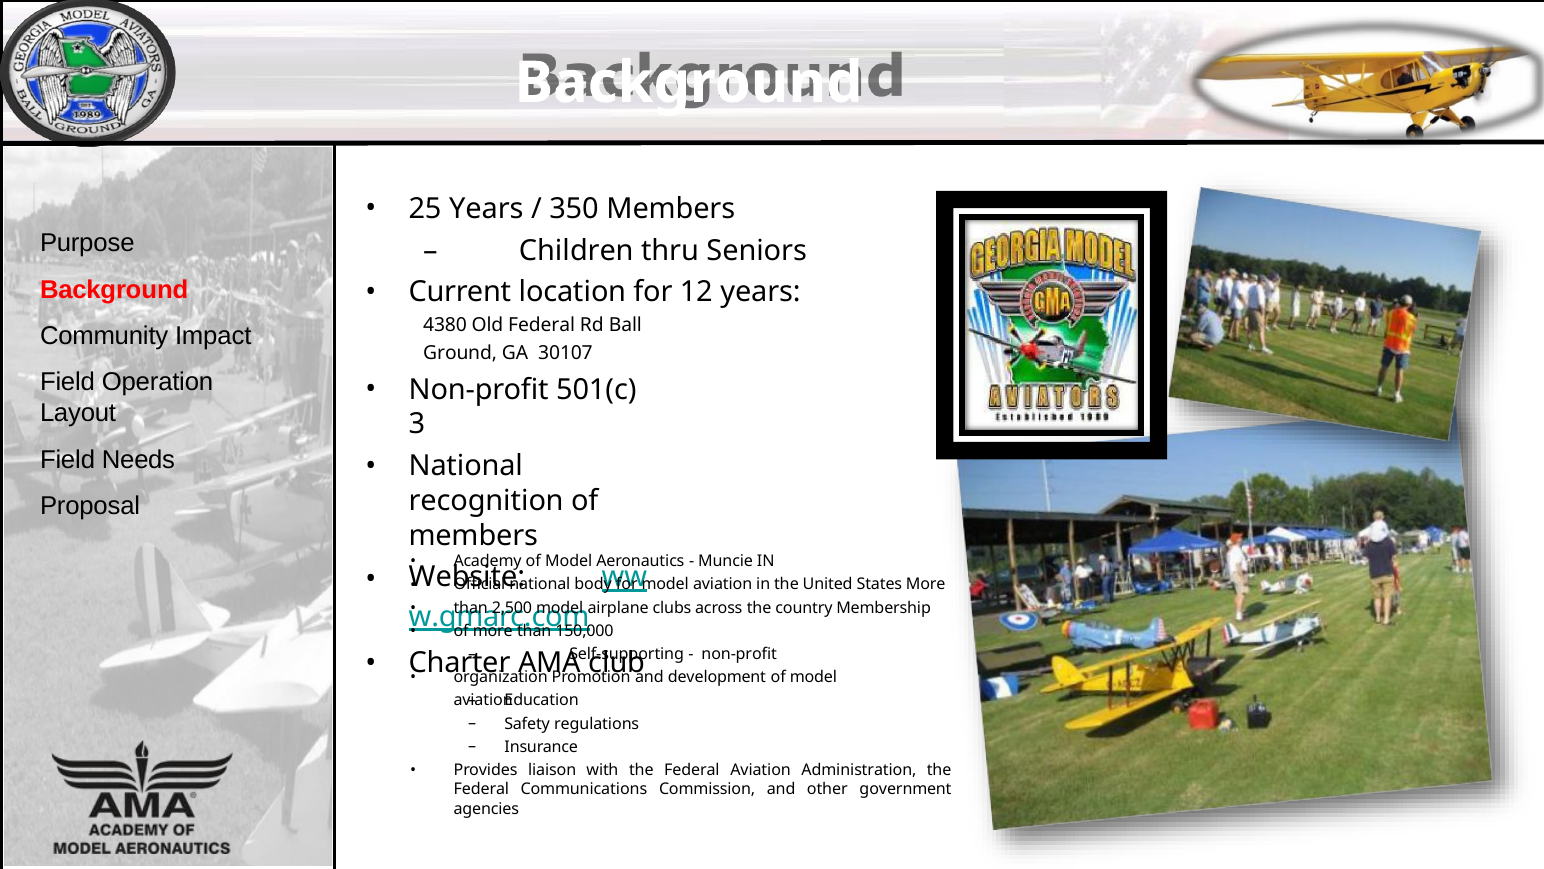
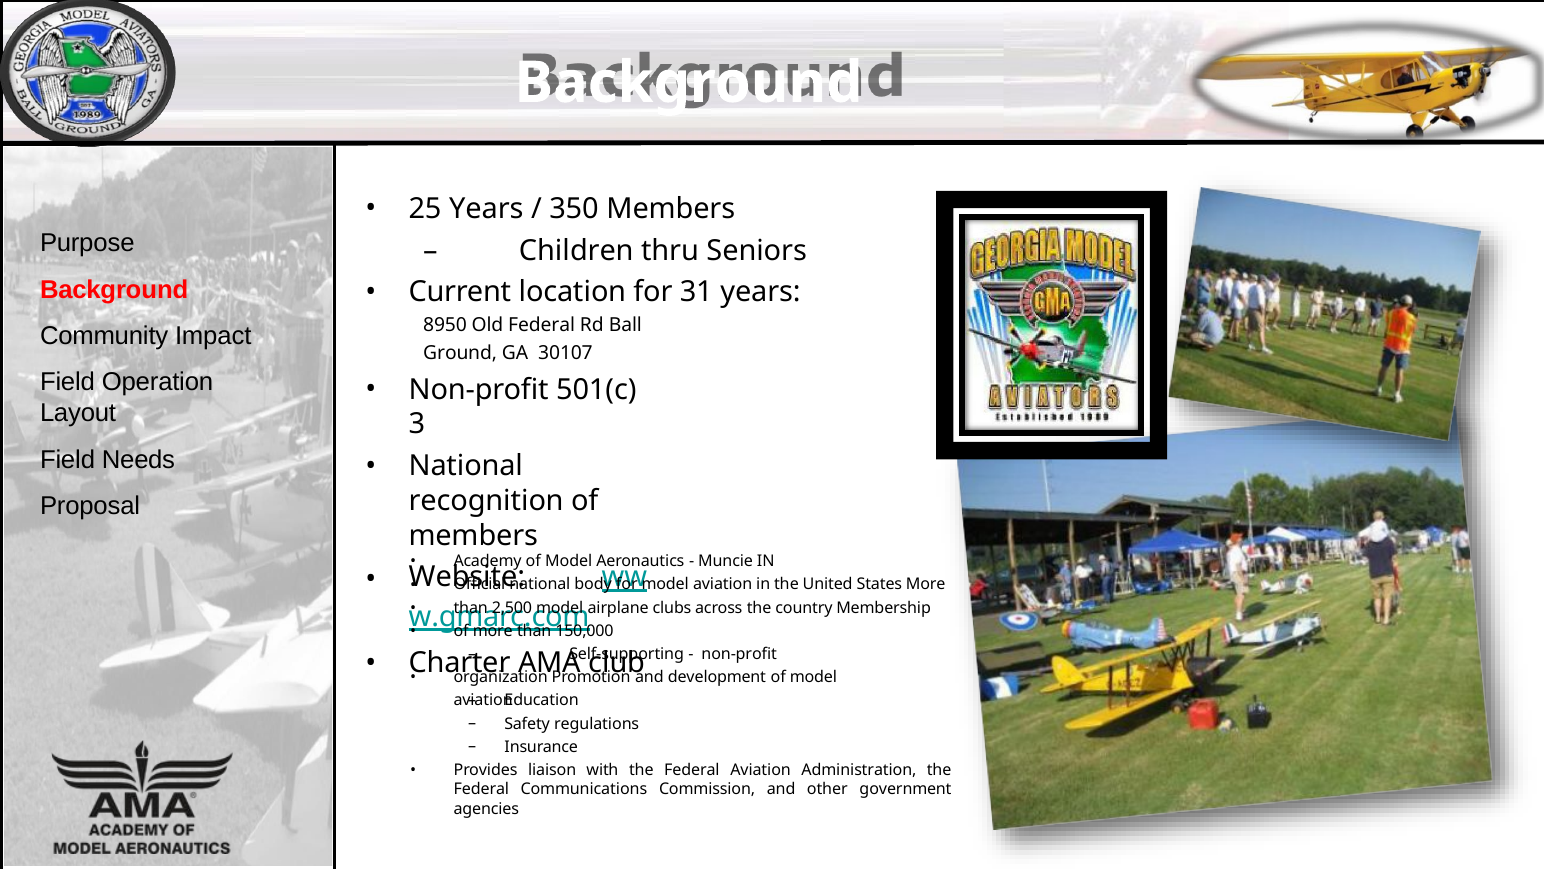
12: 12 -> 31
4380: 4380 -> 8950
